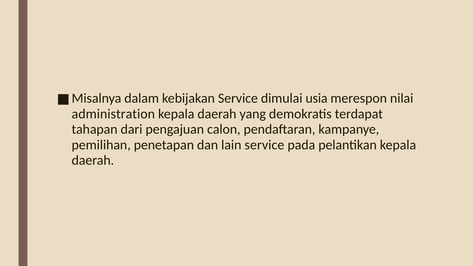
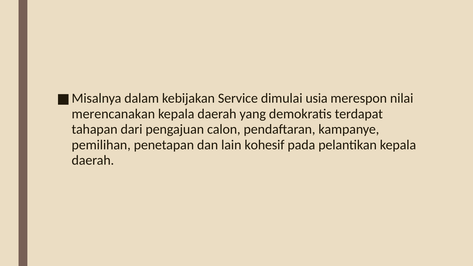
administration: administration -> merencanakan
lain service: service -> kohesif
